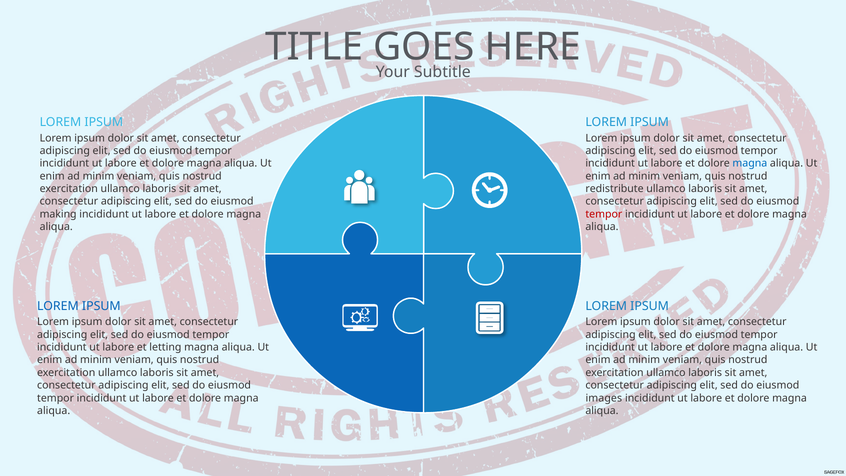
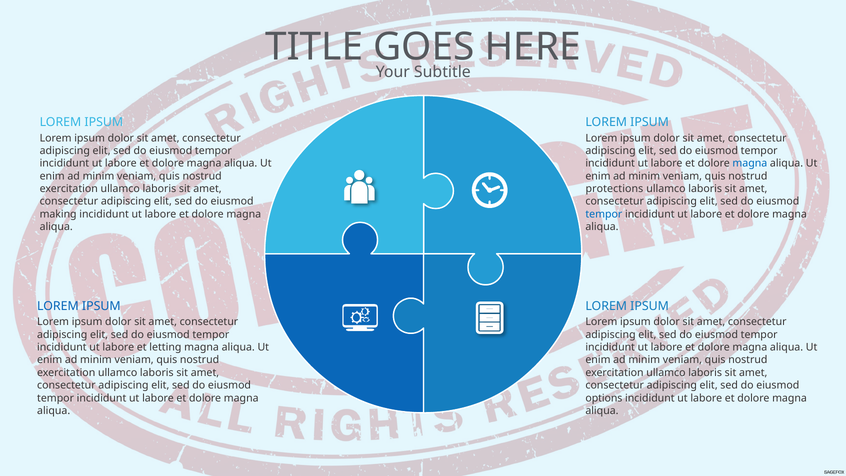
redistribute: redistribute -> protections
tempor at (604, 214) colour: red -> blue
images: images -> options
